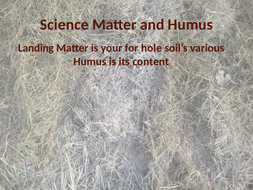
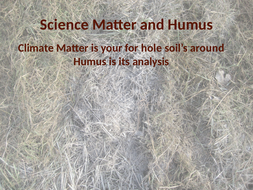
Landing: Landing -> Climate
various: various -> around
content: content -> analysis
